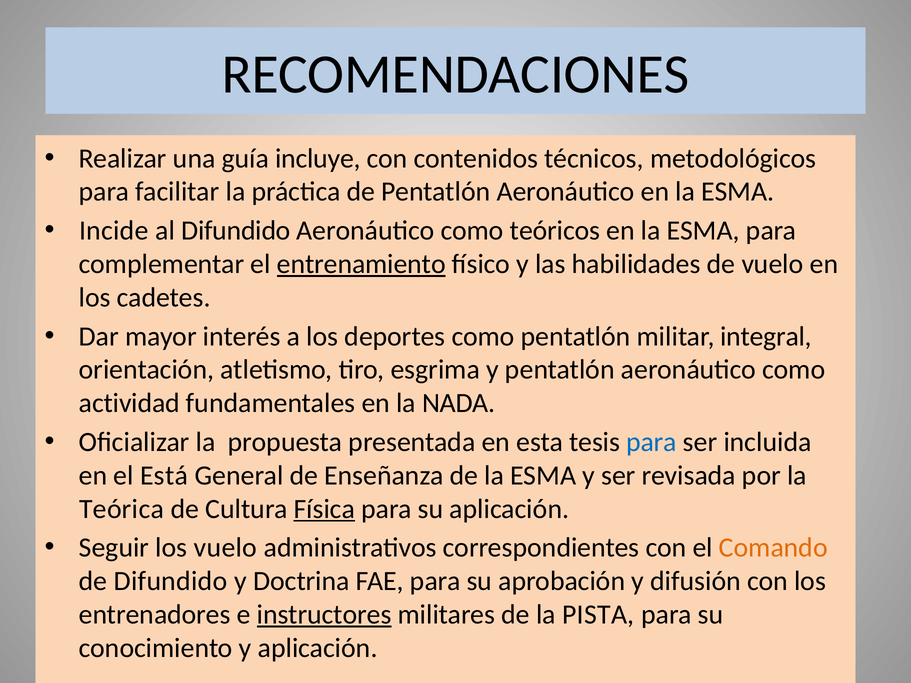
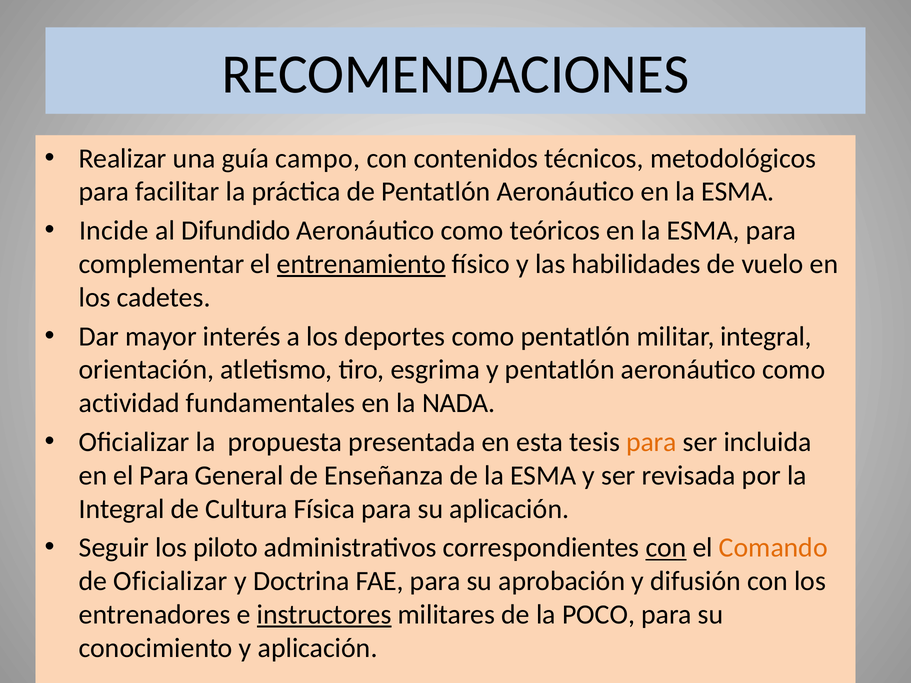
incluye: incluye -> campo
para at (652, 442) colour: blue -> orange
el Está: Está -> Para
Teórica at (122, 509): Teórica -> Integral
Física underline: present -> none
los vuelo: vuelo -> piloto
con at (666, 548) underline: none -> present
de Difundido: Difundido -> Oficializar
PISTA: PISTA -> POCO
